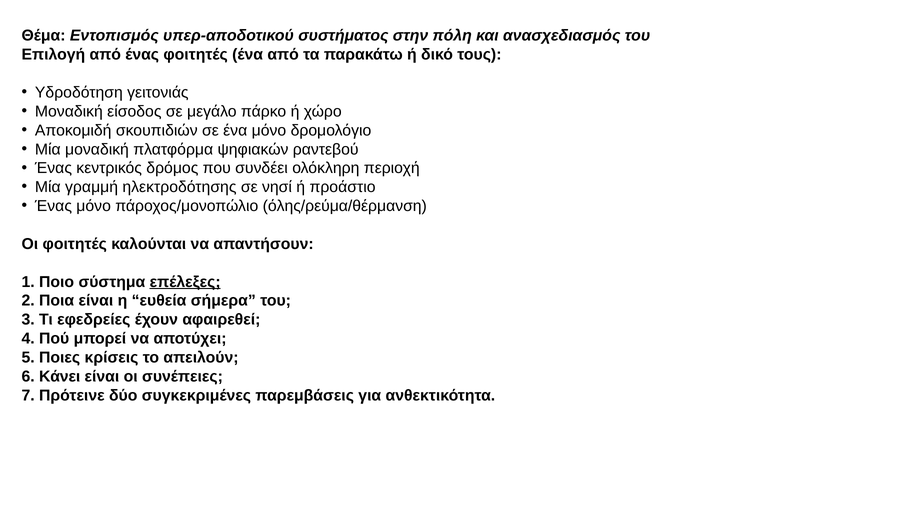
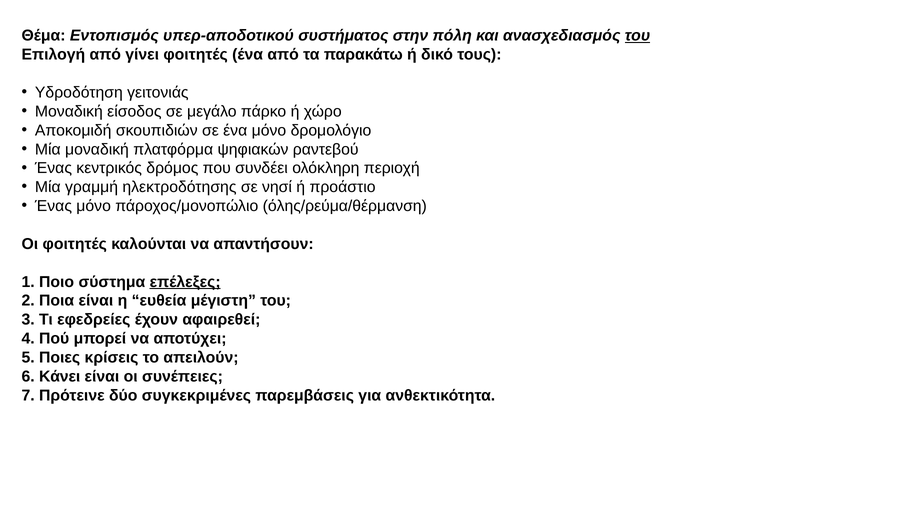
του at (637, 36) underline: none -> present
από ένας: ένας -> γίνει
σήμερα: σήμερα -> μέγιστη
